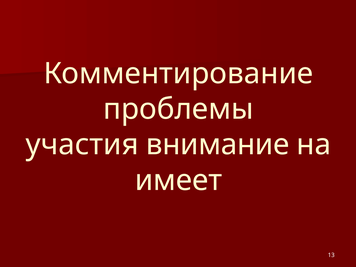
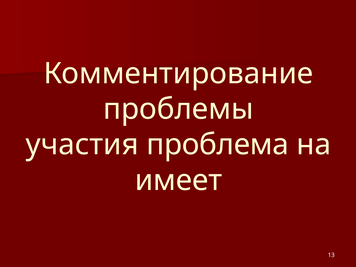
внимание: внимание -> проблема
